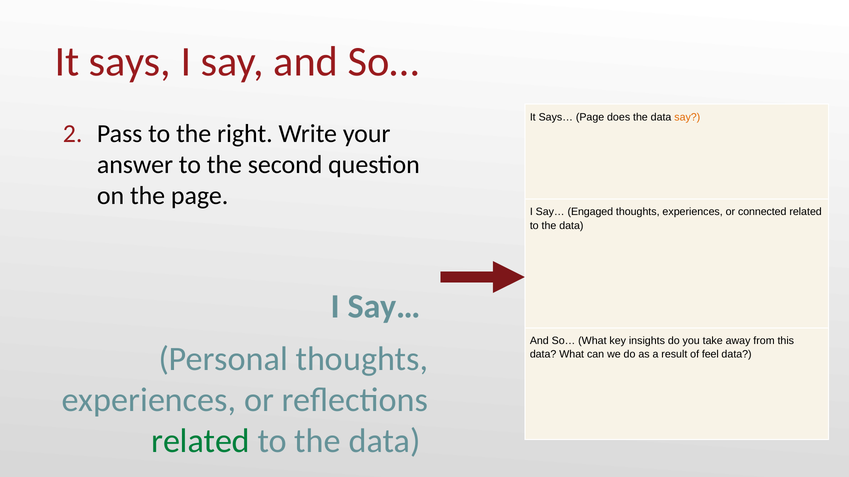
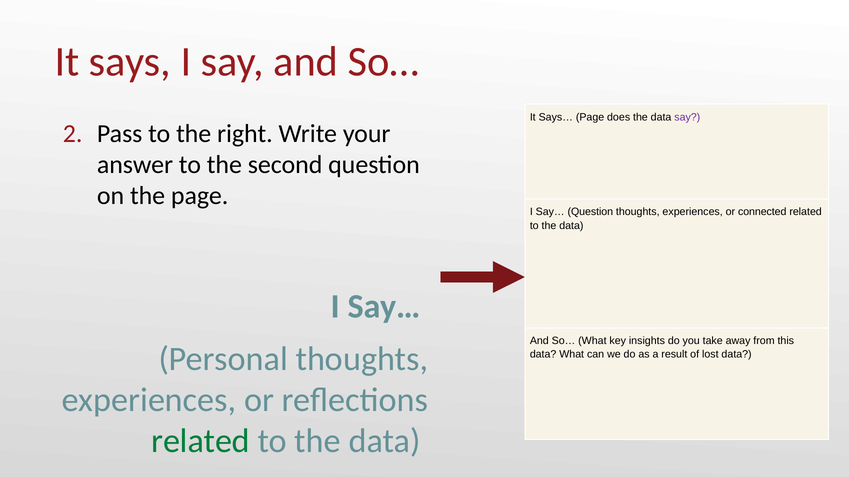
say at (687, 117) colour: orange -> purple
Say… Engaged: Engaged -> Question
feel: feel -> lost
